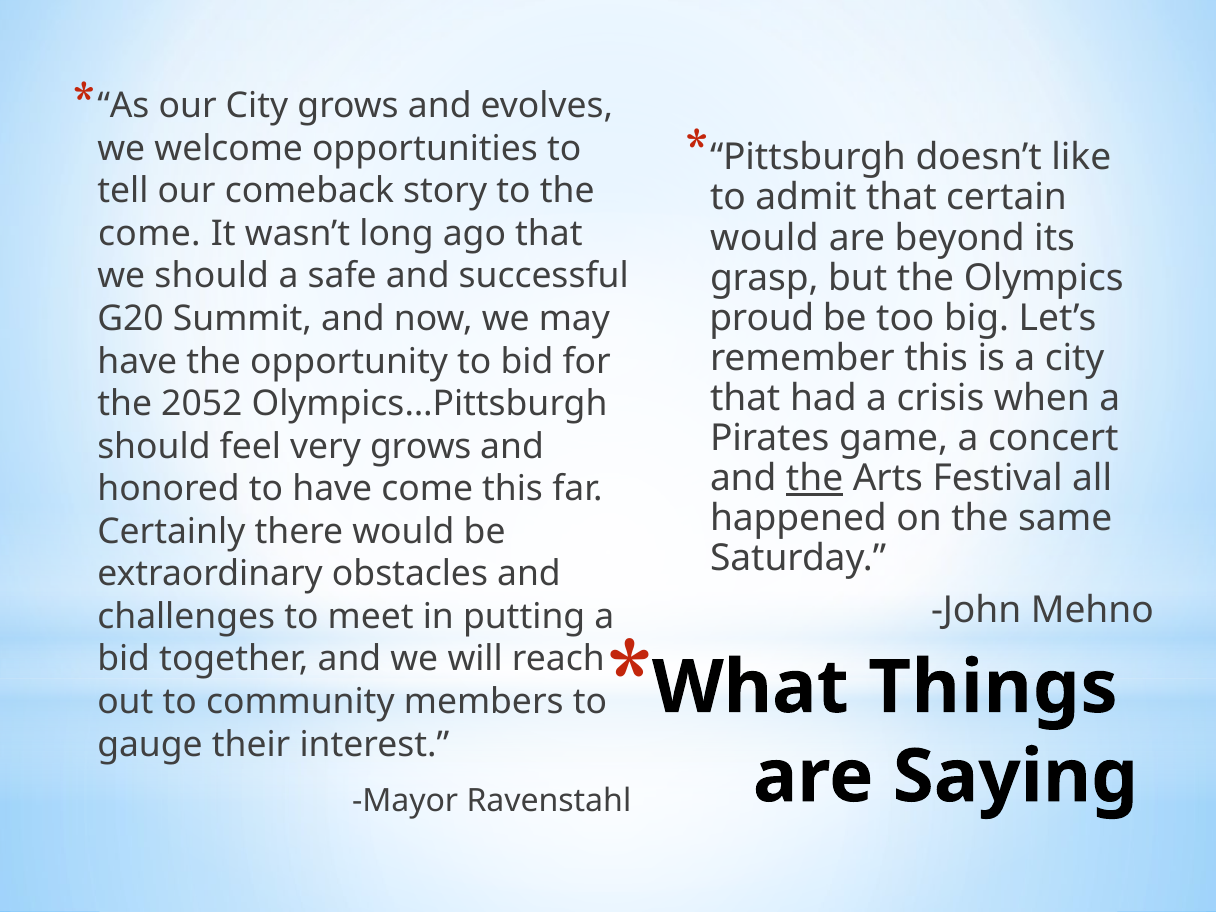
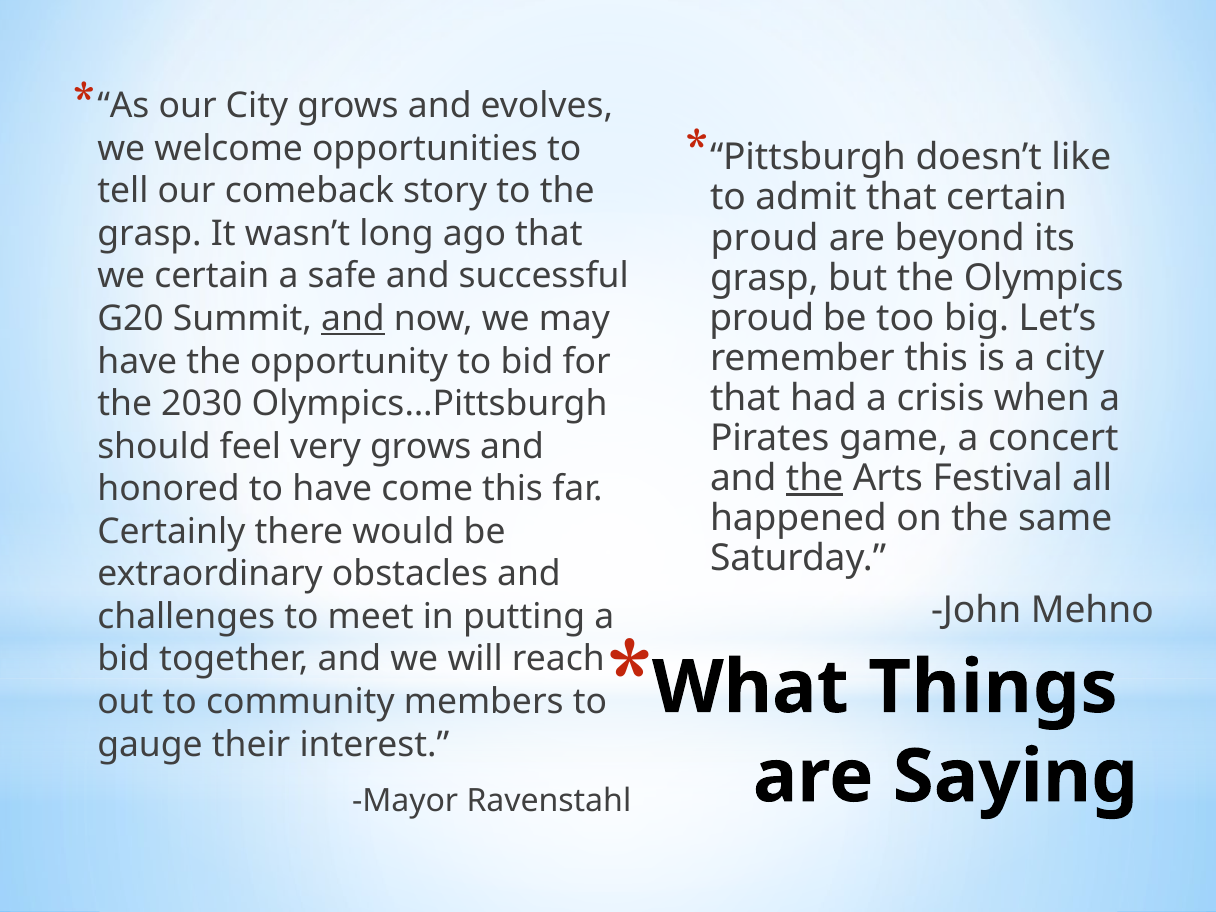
come at (149, 234): come -> grasp
would at (764, 238): would -> proud
we should: should -> certain
and at (353, 319) underline: none -> present
2052: 2052 -> 2030
